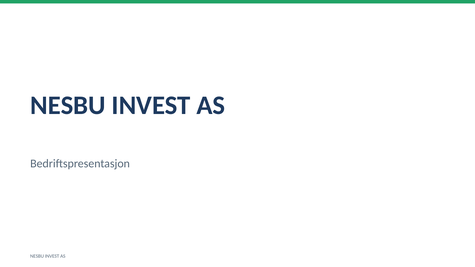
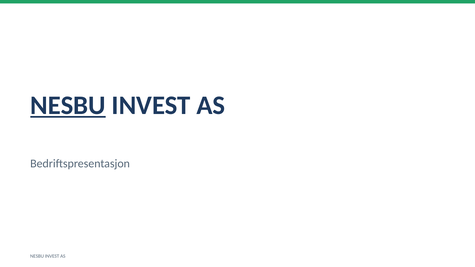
NESBU at (68, 105) underline: none -> present
